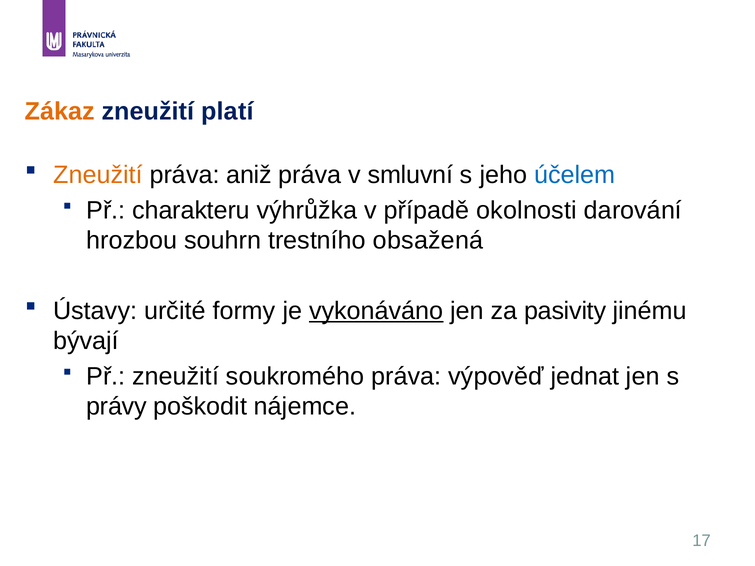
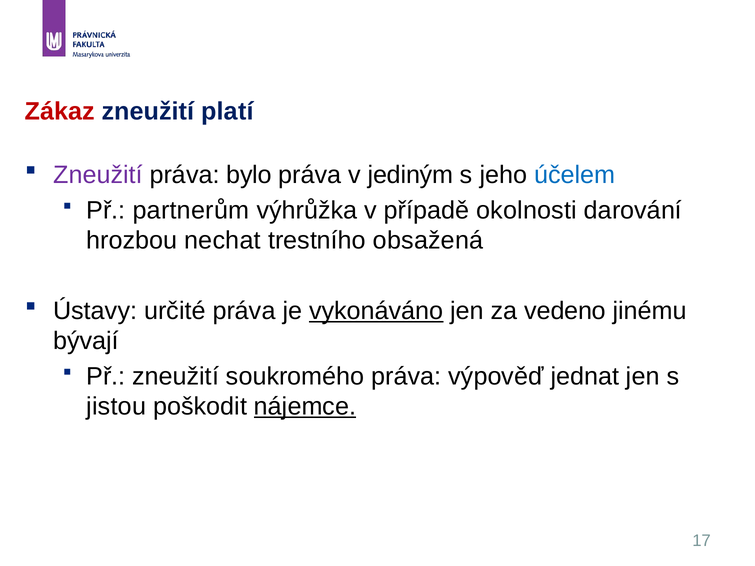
Zákaz colour: orange -> red
Zneužití at (98, 175) colour: orange -> purple
aniž: aniž -> bylo
smluvní: smluvní -> jediným
charakteru: charakteru -> partnerům
souhrn: souhrn -> nechat
určité formy: formy -> práva
pasivity: pasivity -> vedeno
právy: právy -> jistou
nájemce underline: none -> present
